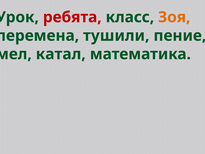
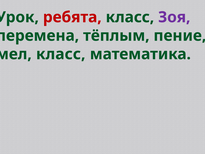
Зоя colour: orange -> purple
тушили: тушили -> тёплым
катал at (61, 54): катал -> класс
